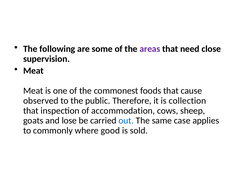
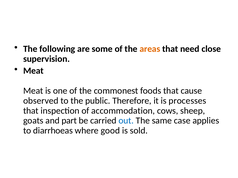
areas colour: purple -> orange
collection: collection -> processes
lose: lose -> part
commonly: commonly -> diarrhoeas
